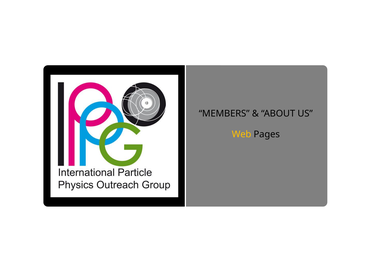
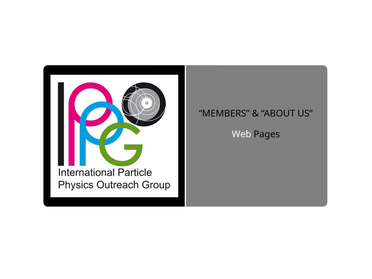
Web colour: yellow -> white
